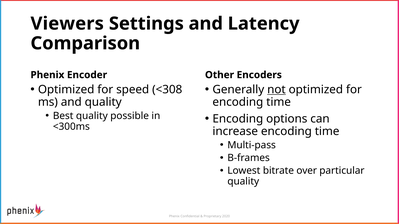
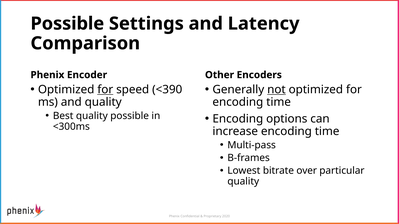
Viewers at (67, 24): Viewers -> Possible
for at (105, 90) underline: none -> present
<308: <308 -> <390
